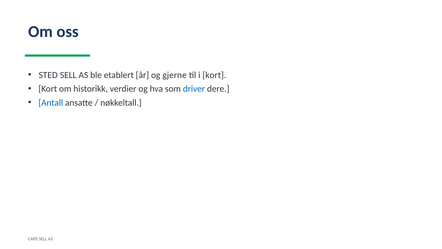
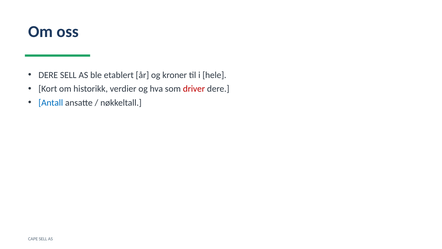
STED at (48, 75): STED -> DERE
gjerne: gjerne -> kroner
i kort: kort -> hele
driver colour: blue -> red
